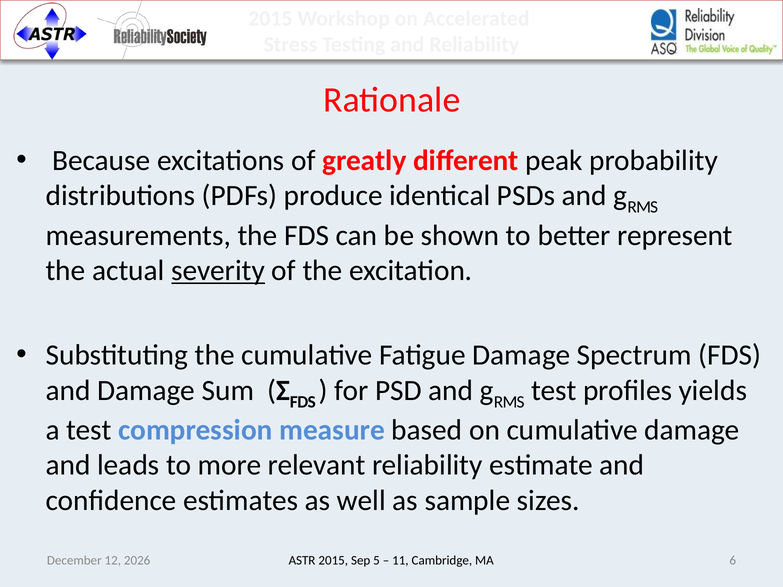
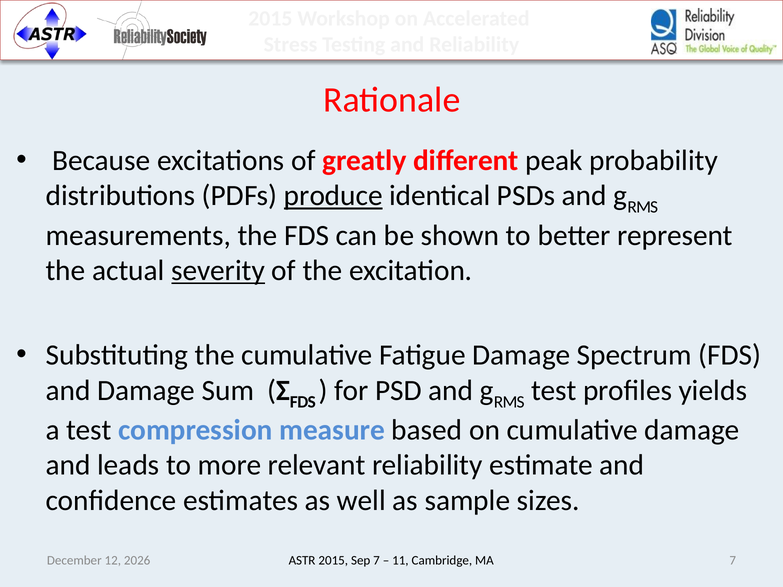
produce underline: none -> present
Sep 5: 5 -> 7
MA 6: 6 -> 7
